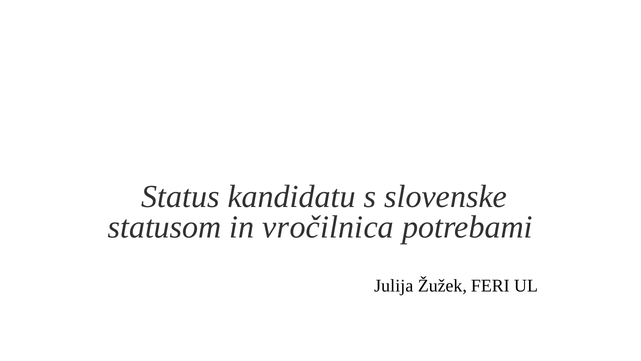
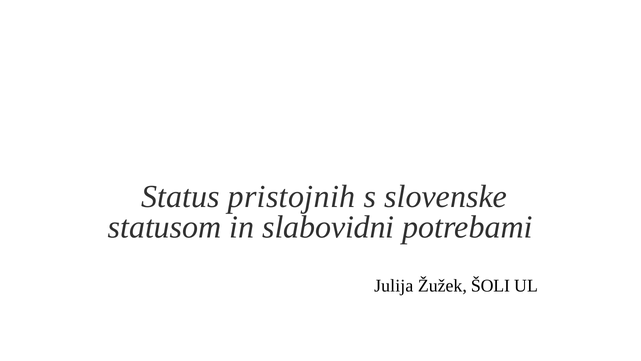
kandidatu: kandidatu -> pristojnih
vročilnica: vročilnica -> slabovidni
FERI: FERI -> ŠOLI
